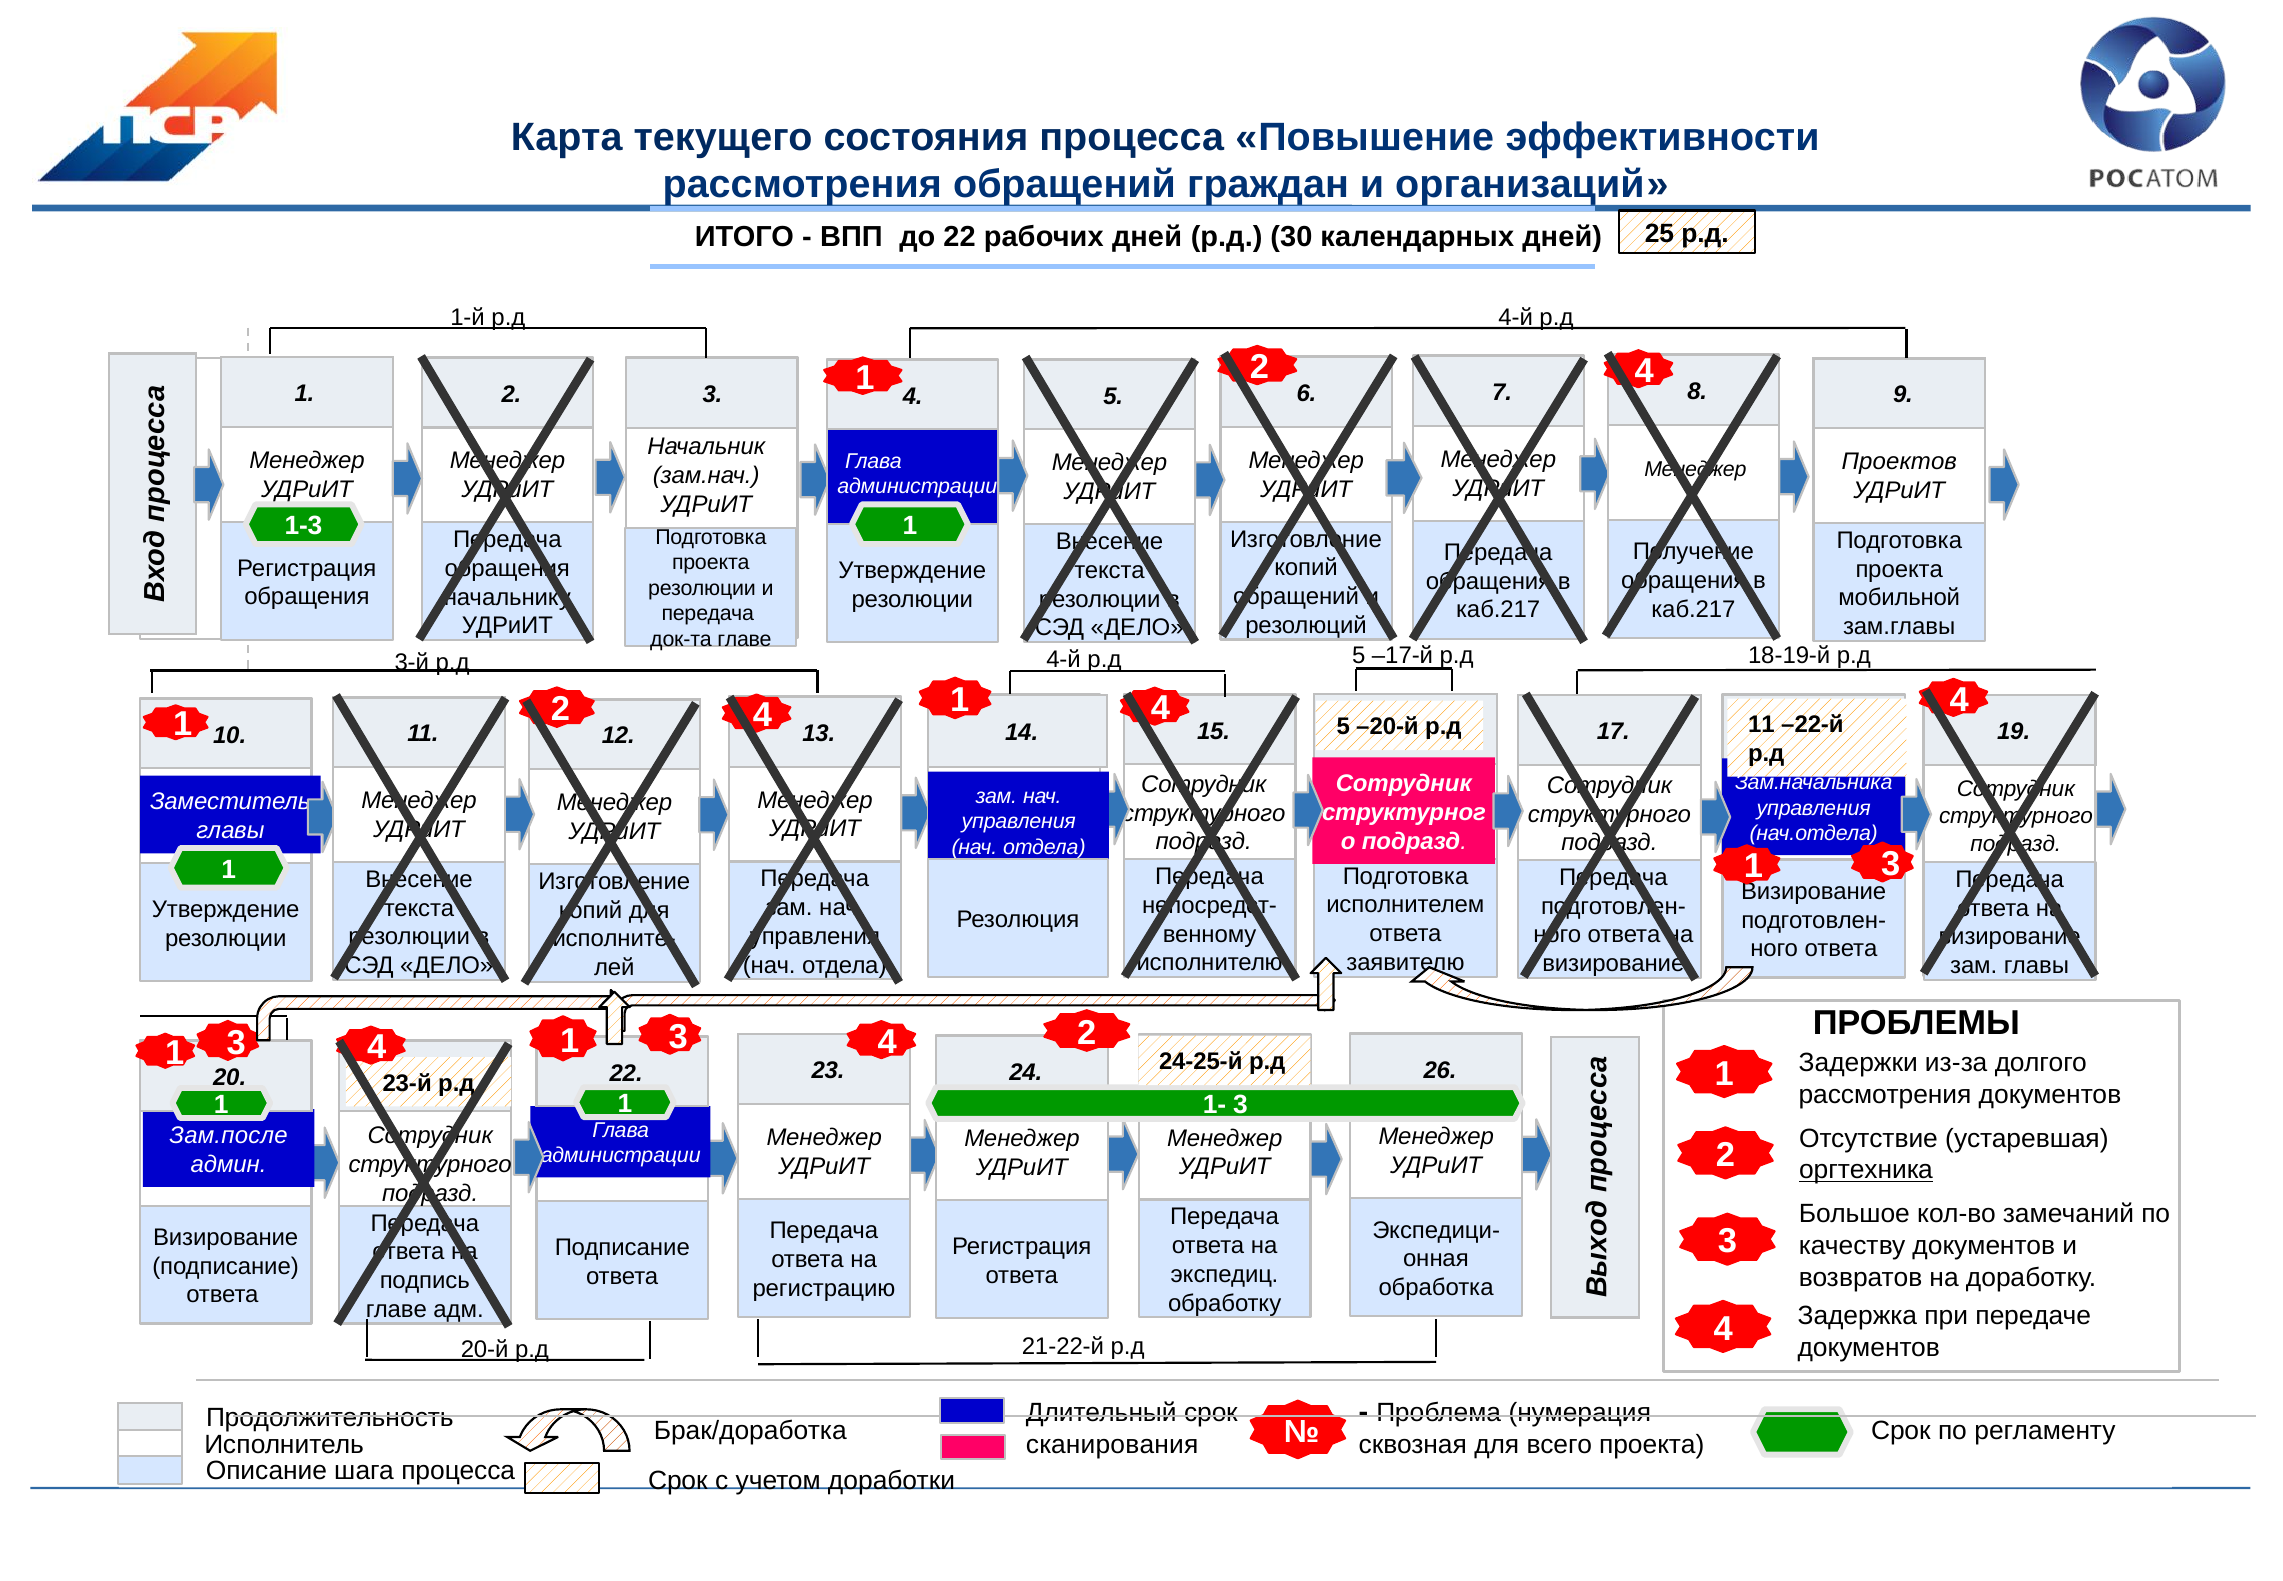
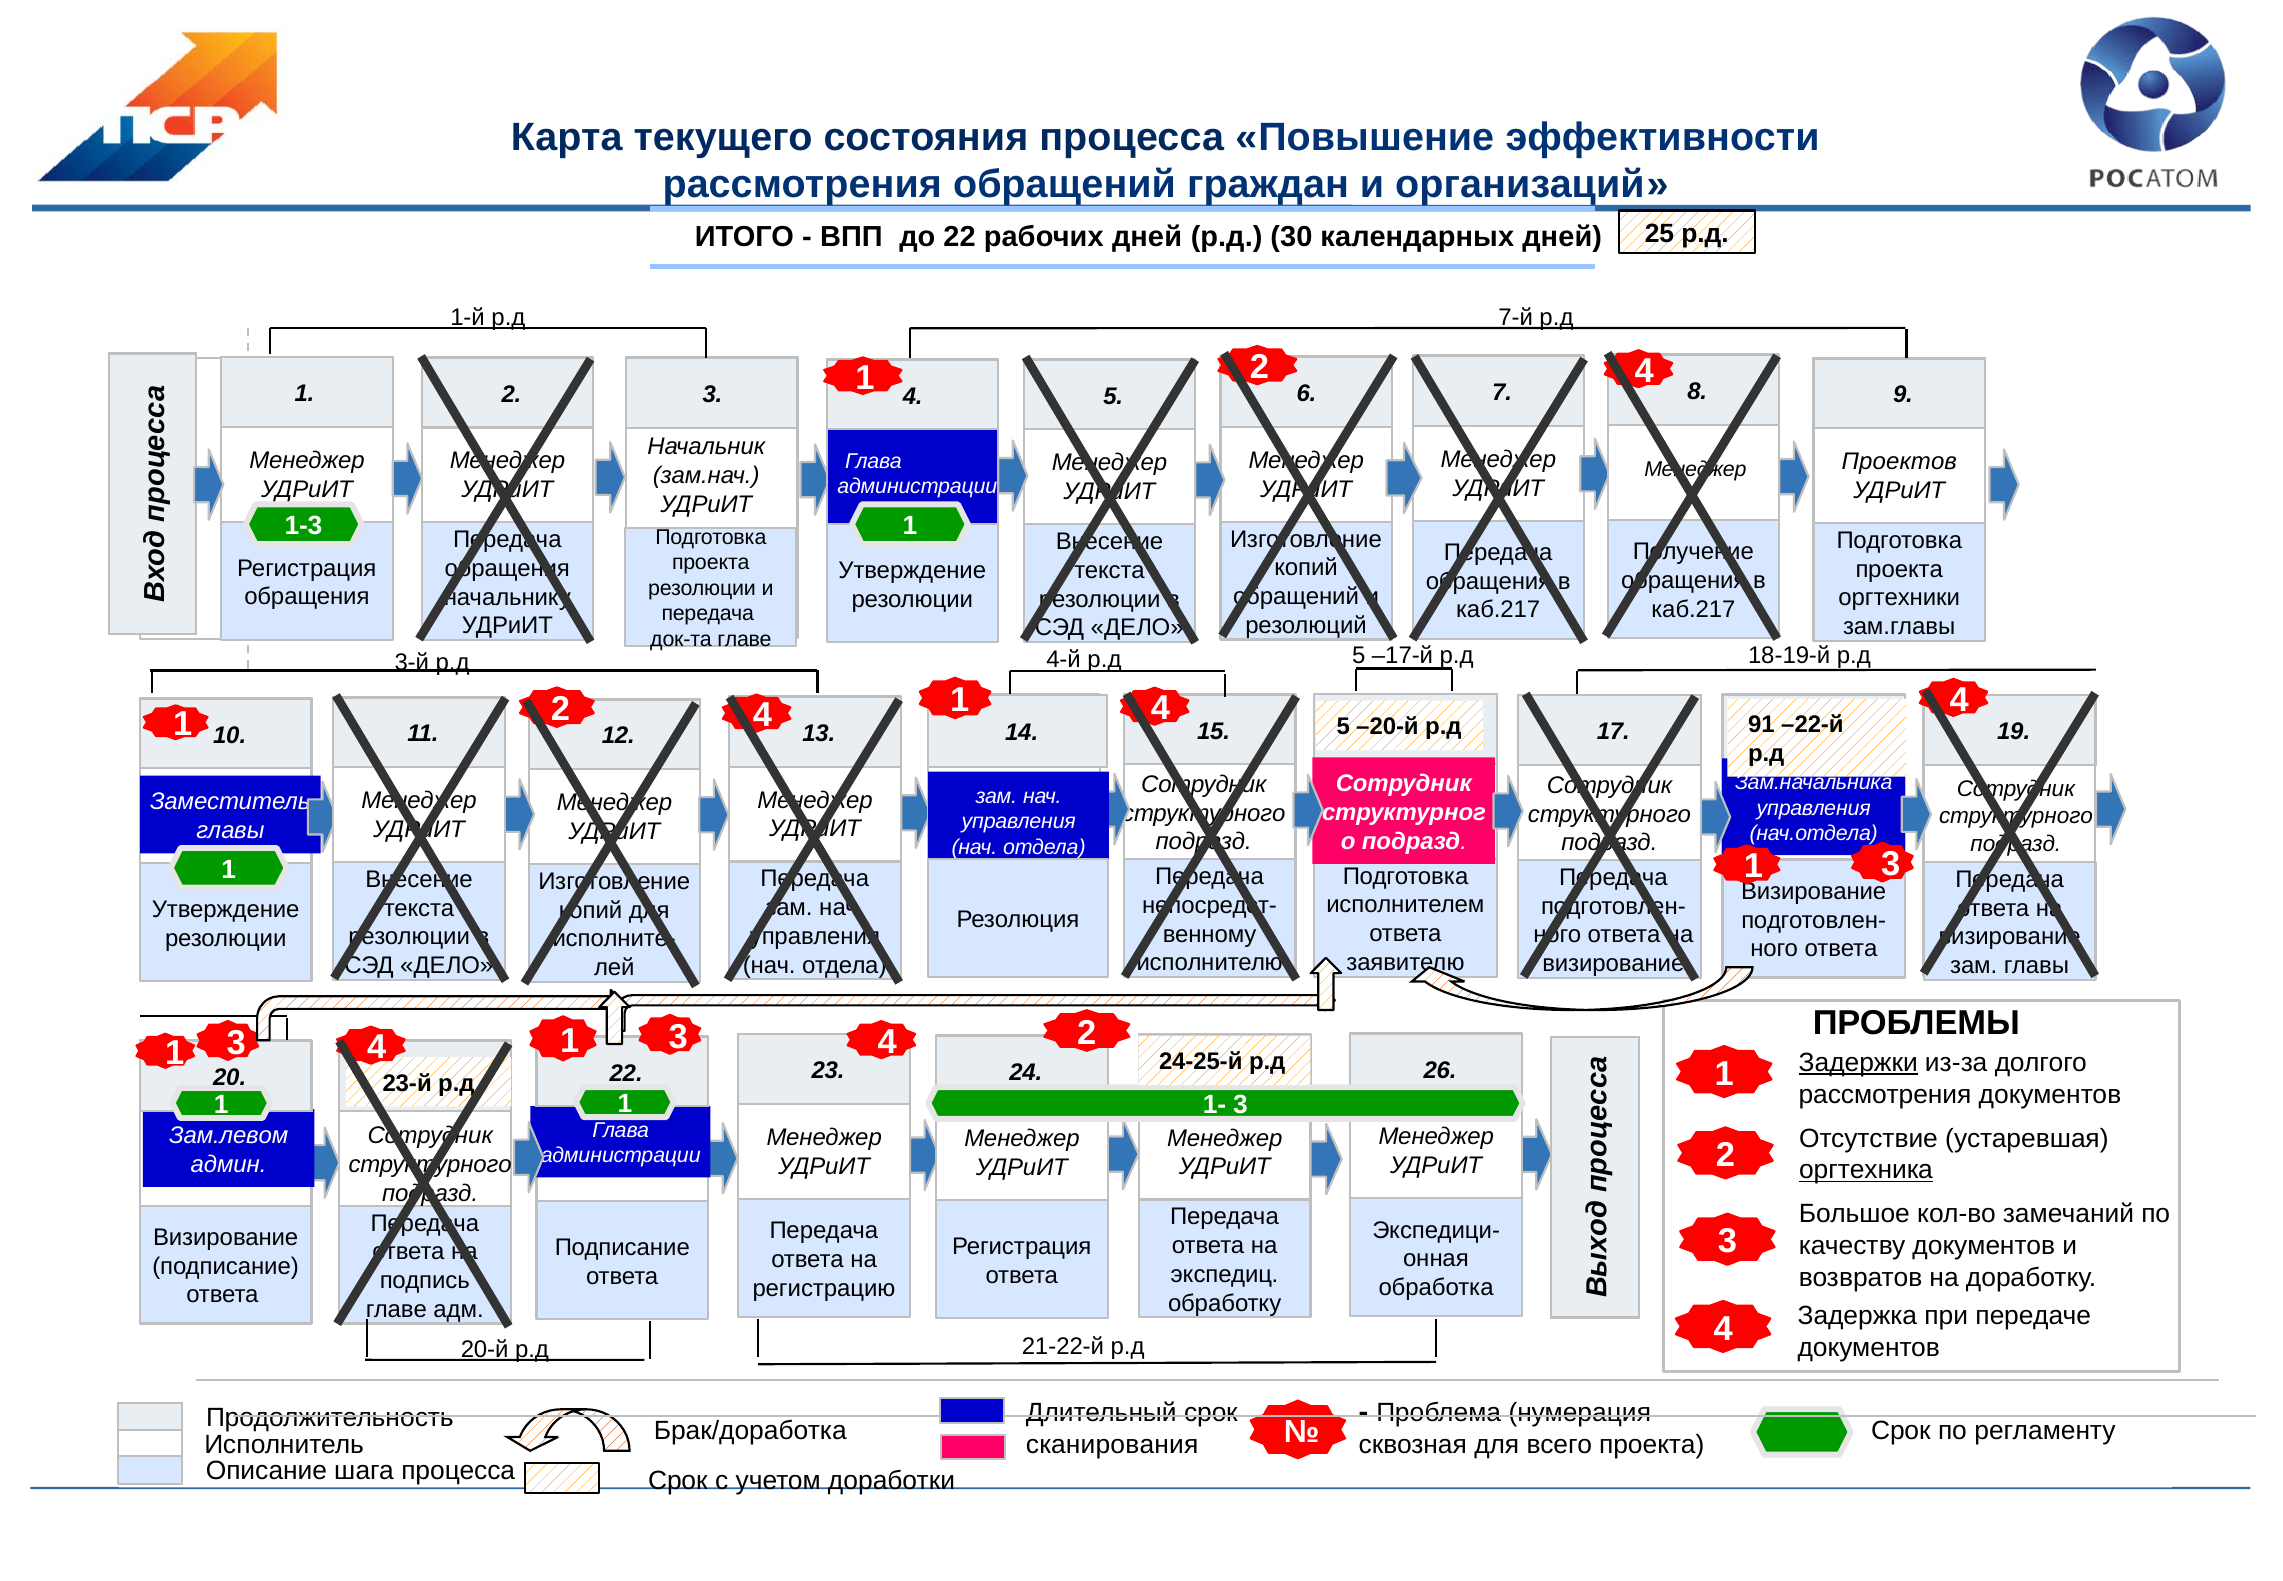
р.д 4-й: 4-й -> 7-й
мобильной: мобильной -> оргтехники
р.д 11: 11 -> 91
Задержки underline: none -> present
Зам.после: Зам.после -> Зам.левом
